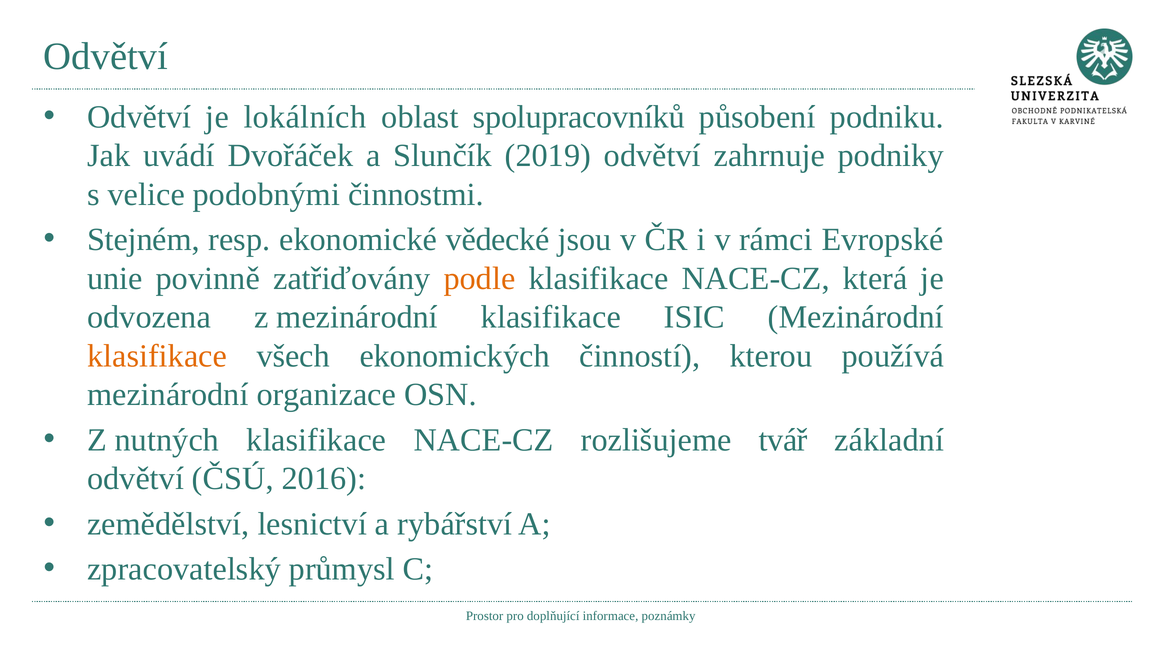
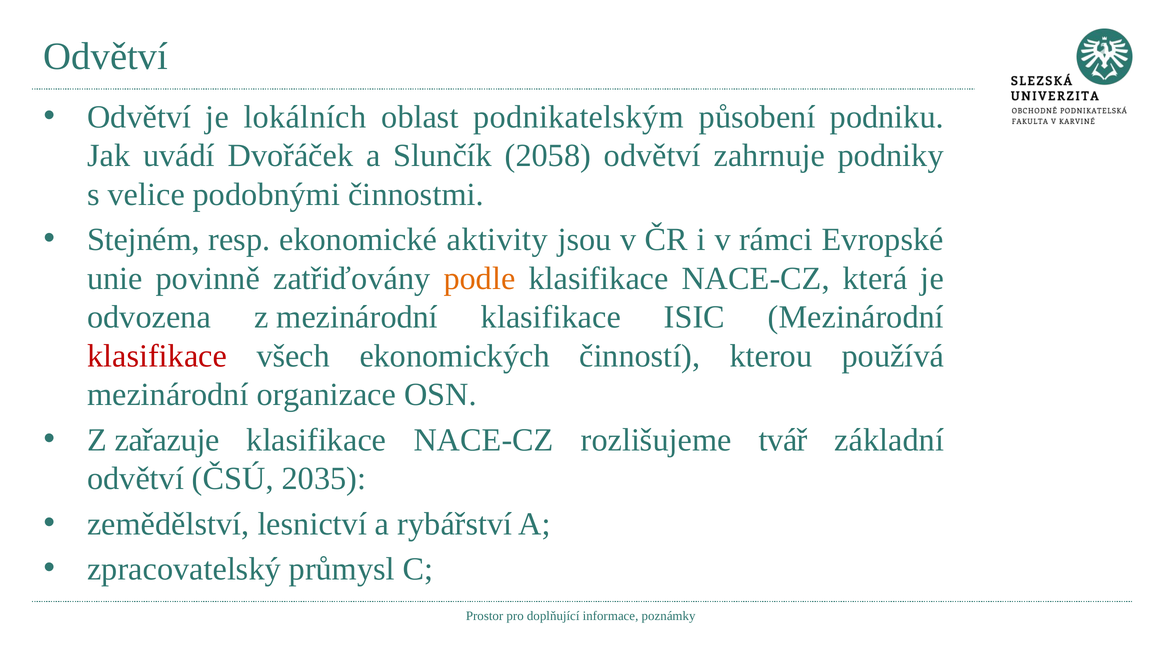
spolupracovníků: spolupracovníků -> podnikatelským
2019: 2019 -> 2058
vědecké: vědecké -> aktivity
klasifikace at (157, 356) colour: orange -> red
nutných: nutných -> zařazuje
2016: 2016 -> 2035
